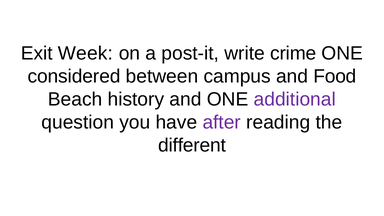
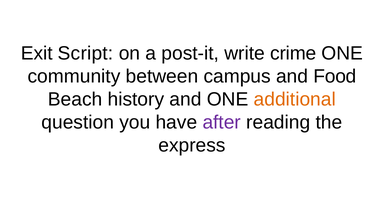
Week: Week -> Script
considered: considered -> community
additional colour: purple -> orange
different: different -> express
